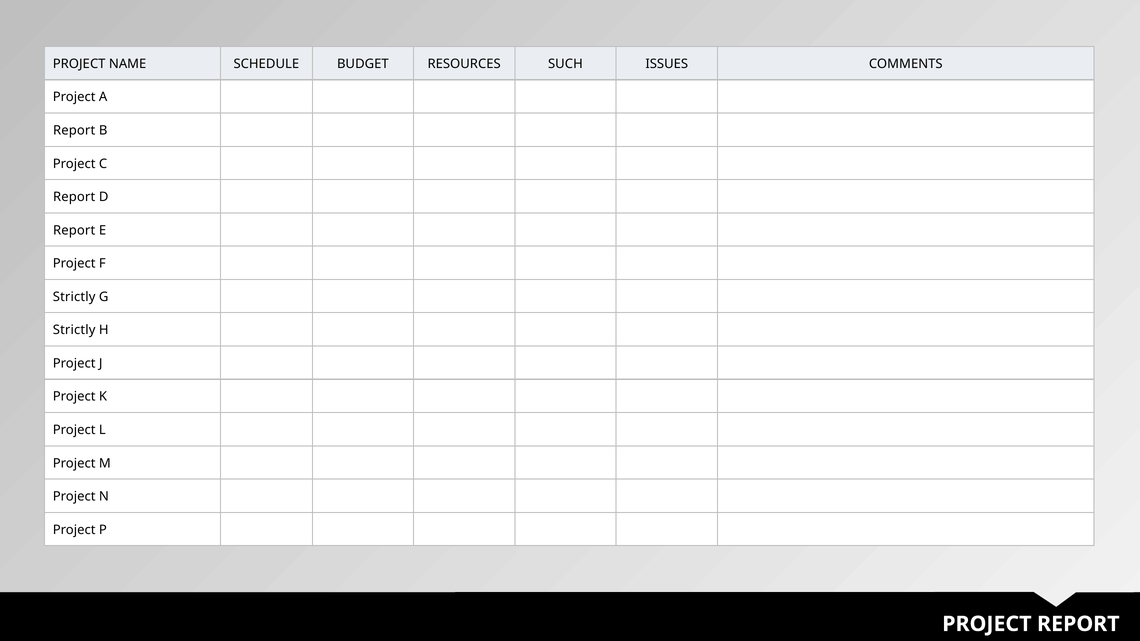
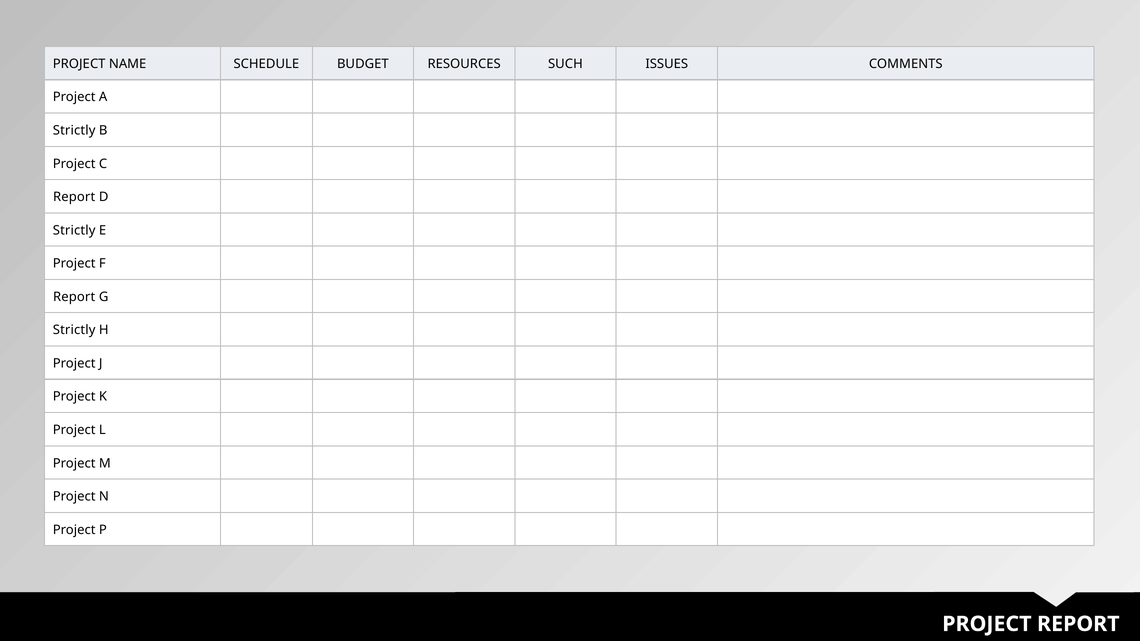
Report at (74, 130): Report -> Strictly
Report at (74, 230): Report -> Strictly
Strictly at (74, 297): Strictly -> Report
